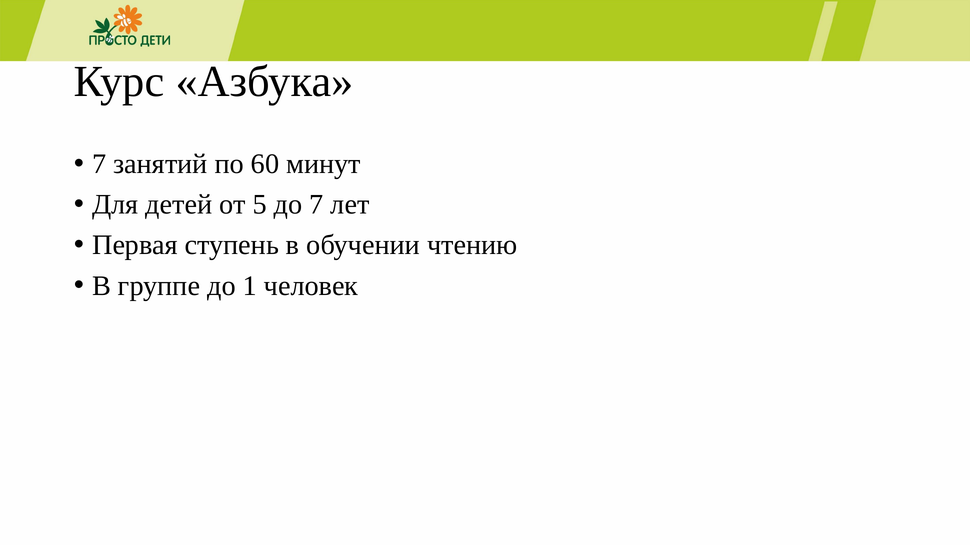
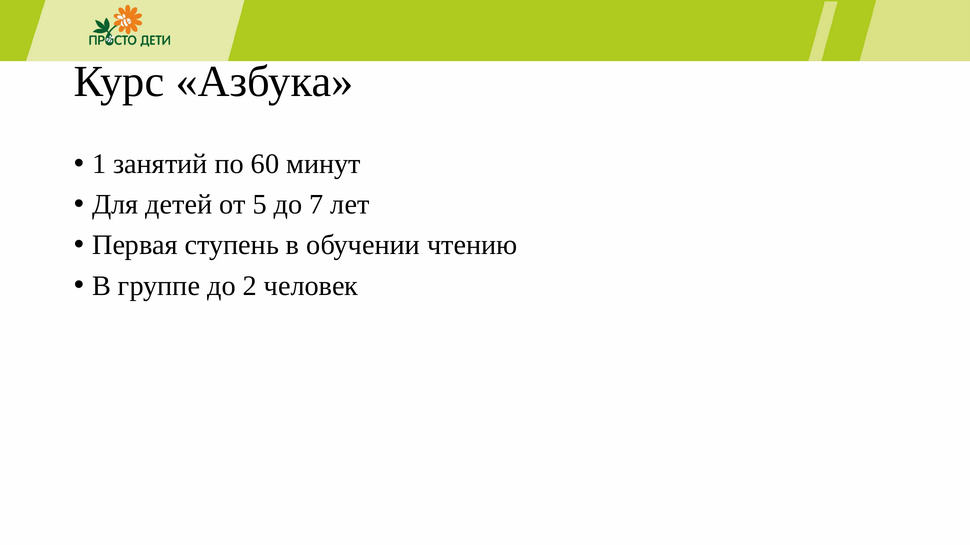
7 at (99, 164): 7 -> 1
1: 1 -> 2
